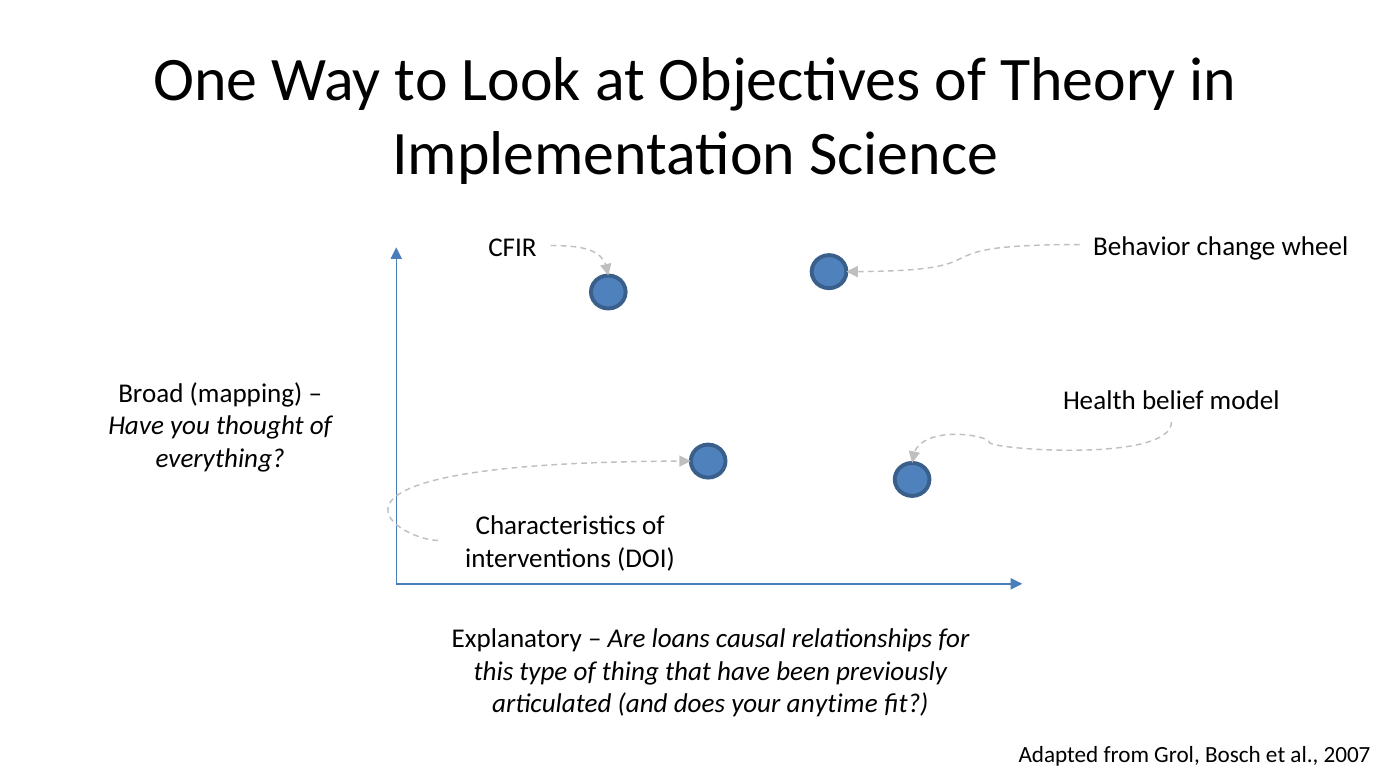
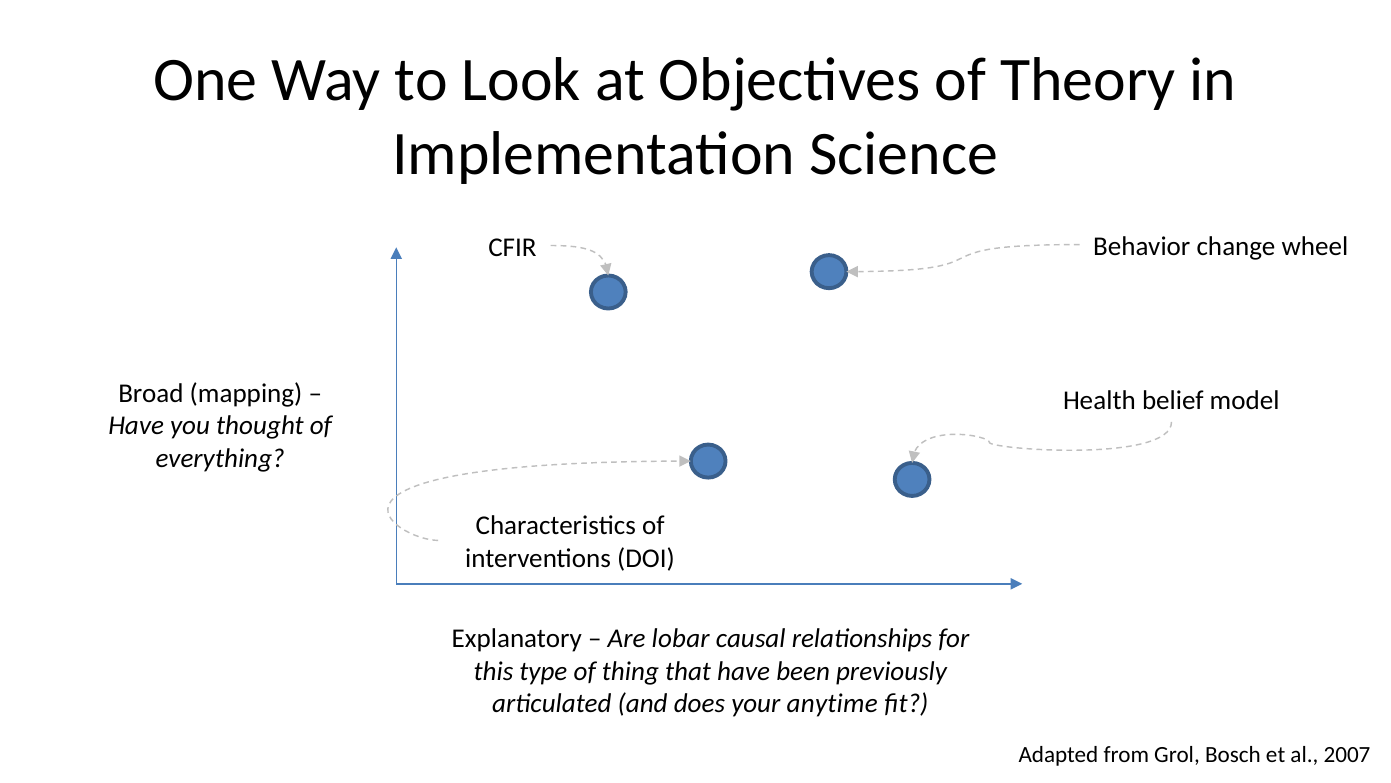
loans: loans -> lobar
